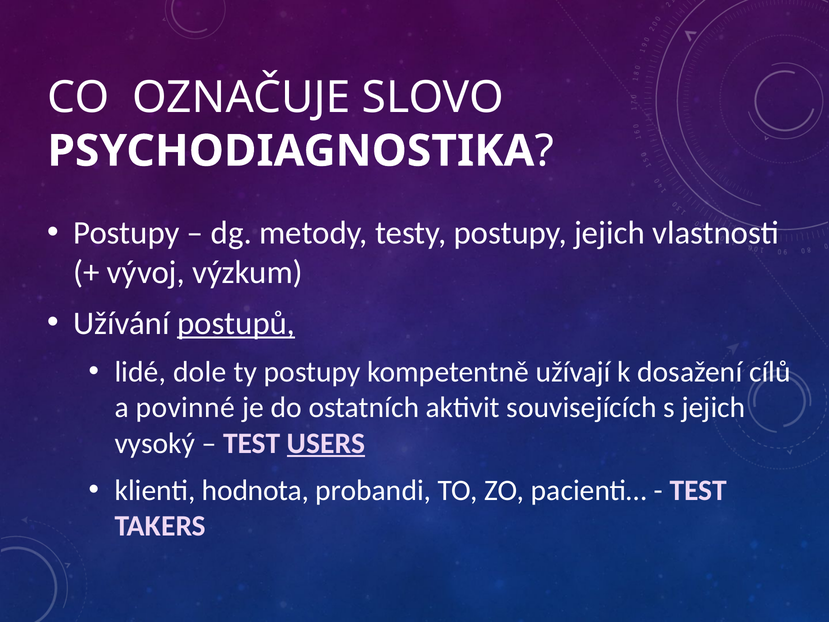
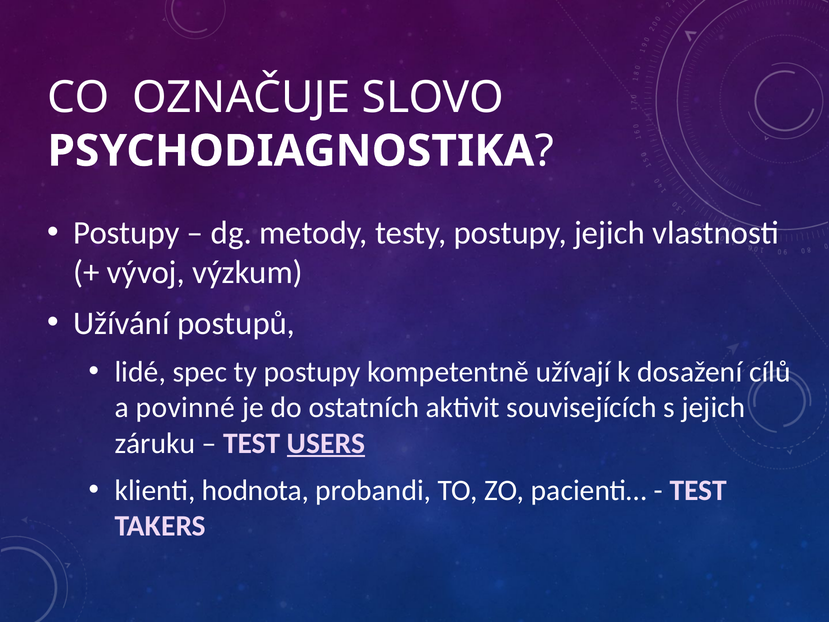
postupů underline: present -> none
dole: dole -> spec
vysoký: vysoký -> záruku
